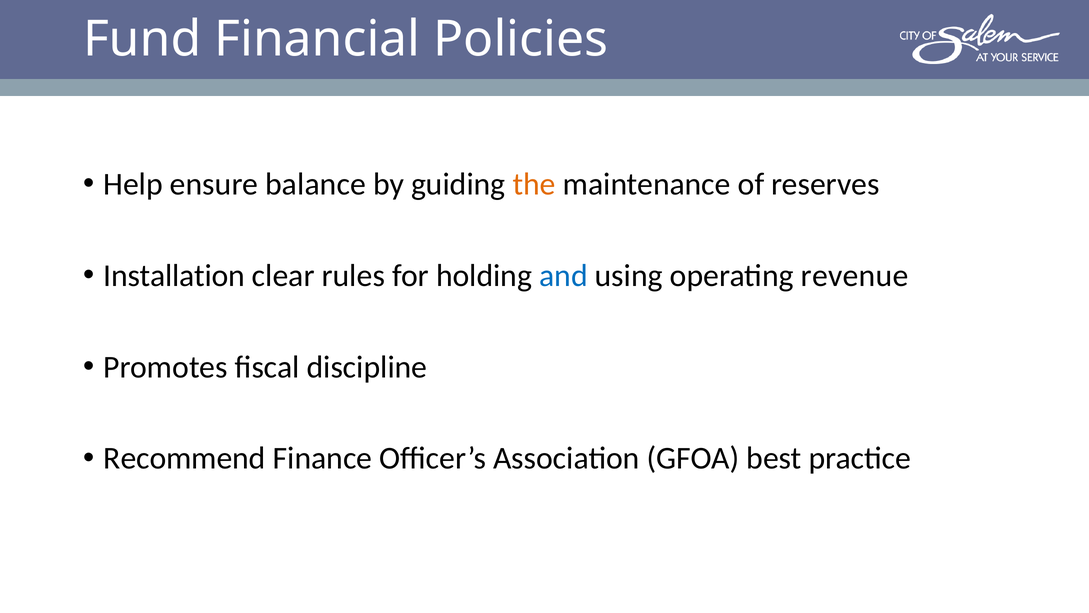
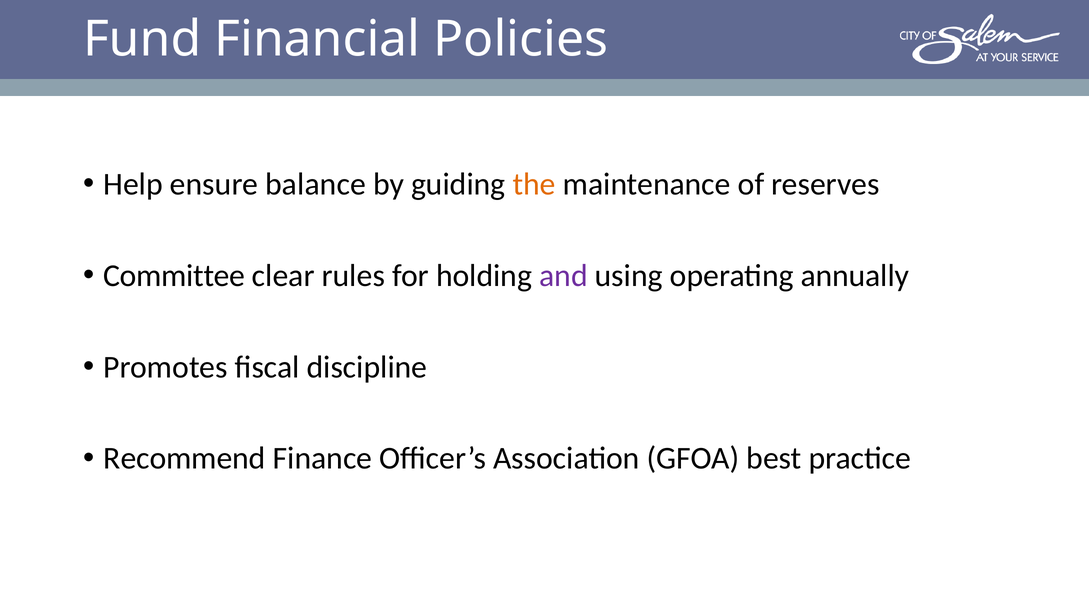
Installation: Installation -> Committee
and colour: blue -> purple
revenue: revenue -> annually
